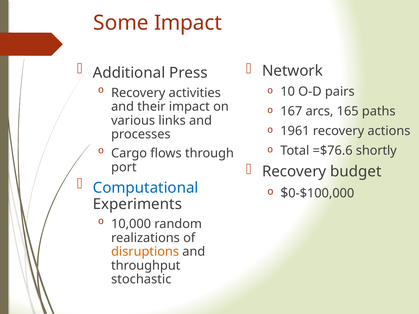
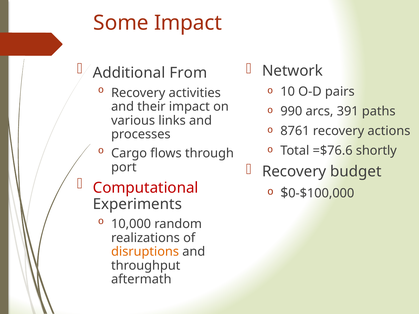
Press: Press -> From
167: 167 -> 990
165: 165 -> 391
1961: 1961 -> 8761
Computational colour: blue -> red
stochastic: stochastic -> aftermath
